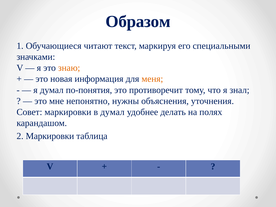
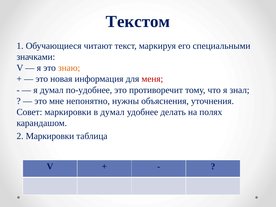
Образом: Образом -> Текстом
меня colour: orange -> red
по-понятия: по-понятия -> по-удобнее
